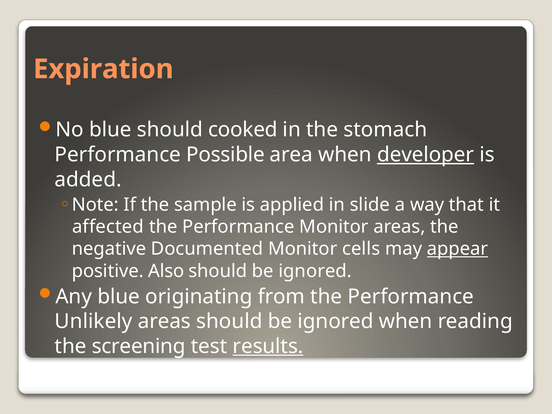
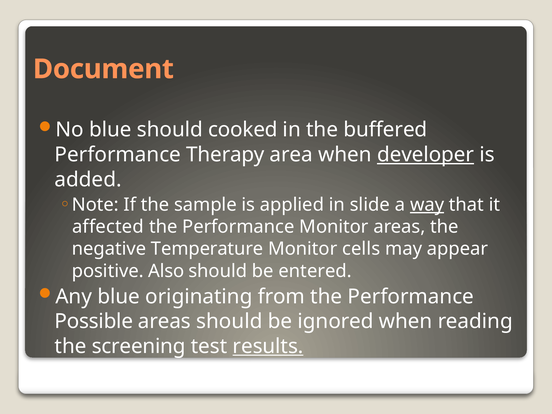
Expiration: Expiration -> Document
stomach: stomach -> buffered
Possible: Possible -> Therapy
way underline: none -> present
Documented: Documented -> Temperature
appear underline: present -> none
ignored at (315, 271): ignored -> entered
Unlikely: Unlikely -> Possible
